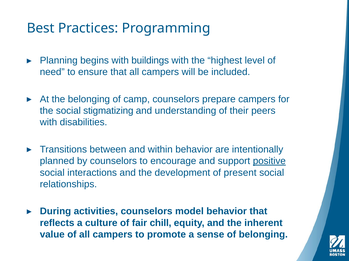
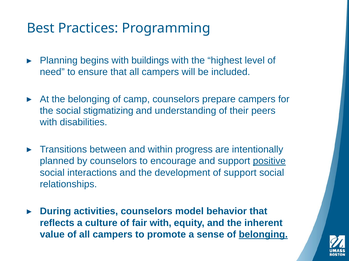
within behavior: behavior -> progress
of present: present -> support
fair chill: chill -> with
belonging at (263, 235) underline: none -> present
